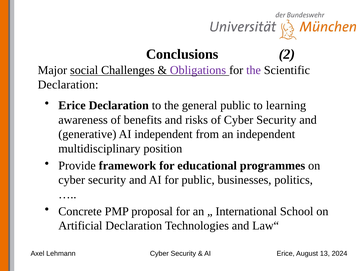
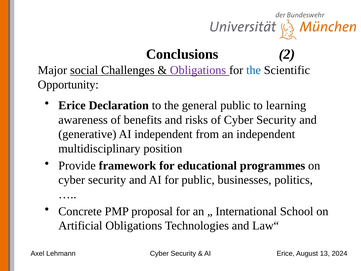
the at (254, 70) colour: purple -> blue
Declaration at (68, 85): Declaration -> Opportunity
Artificial Declaration: Declaration -> Obligations
